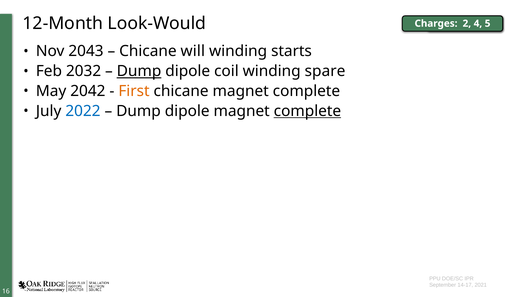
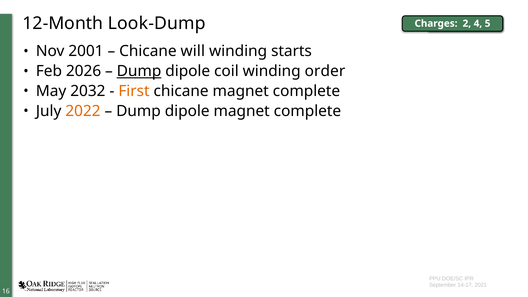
Look-Would: Look-Would -> Look-Dump
2043: 2043 -> 2001
2032: 2032 -> 2026
spare: spare -> order
2042: 2042 -> 2032
2022 colour: blue -> orange
complete at (307, 111) underline: present -> none
